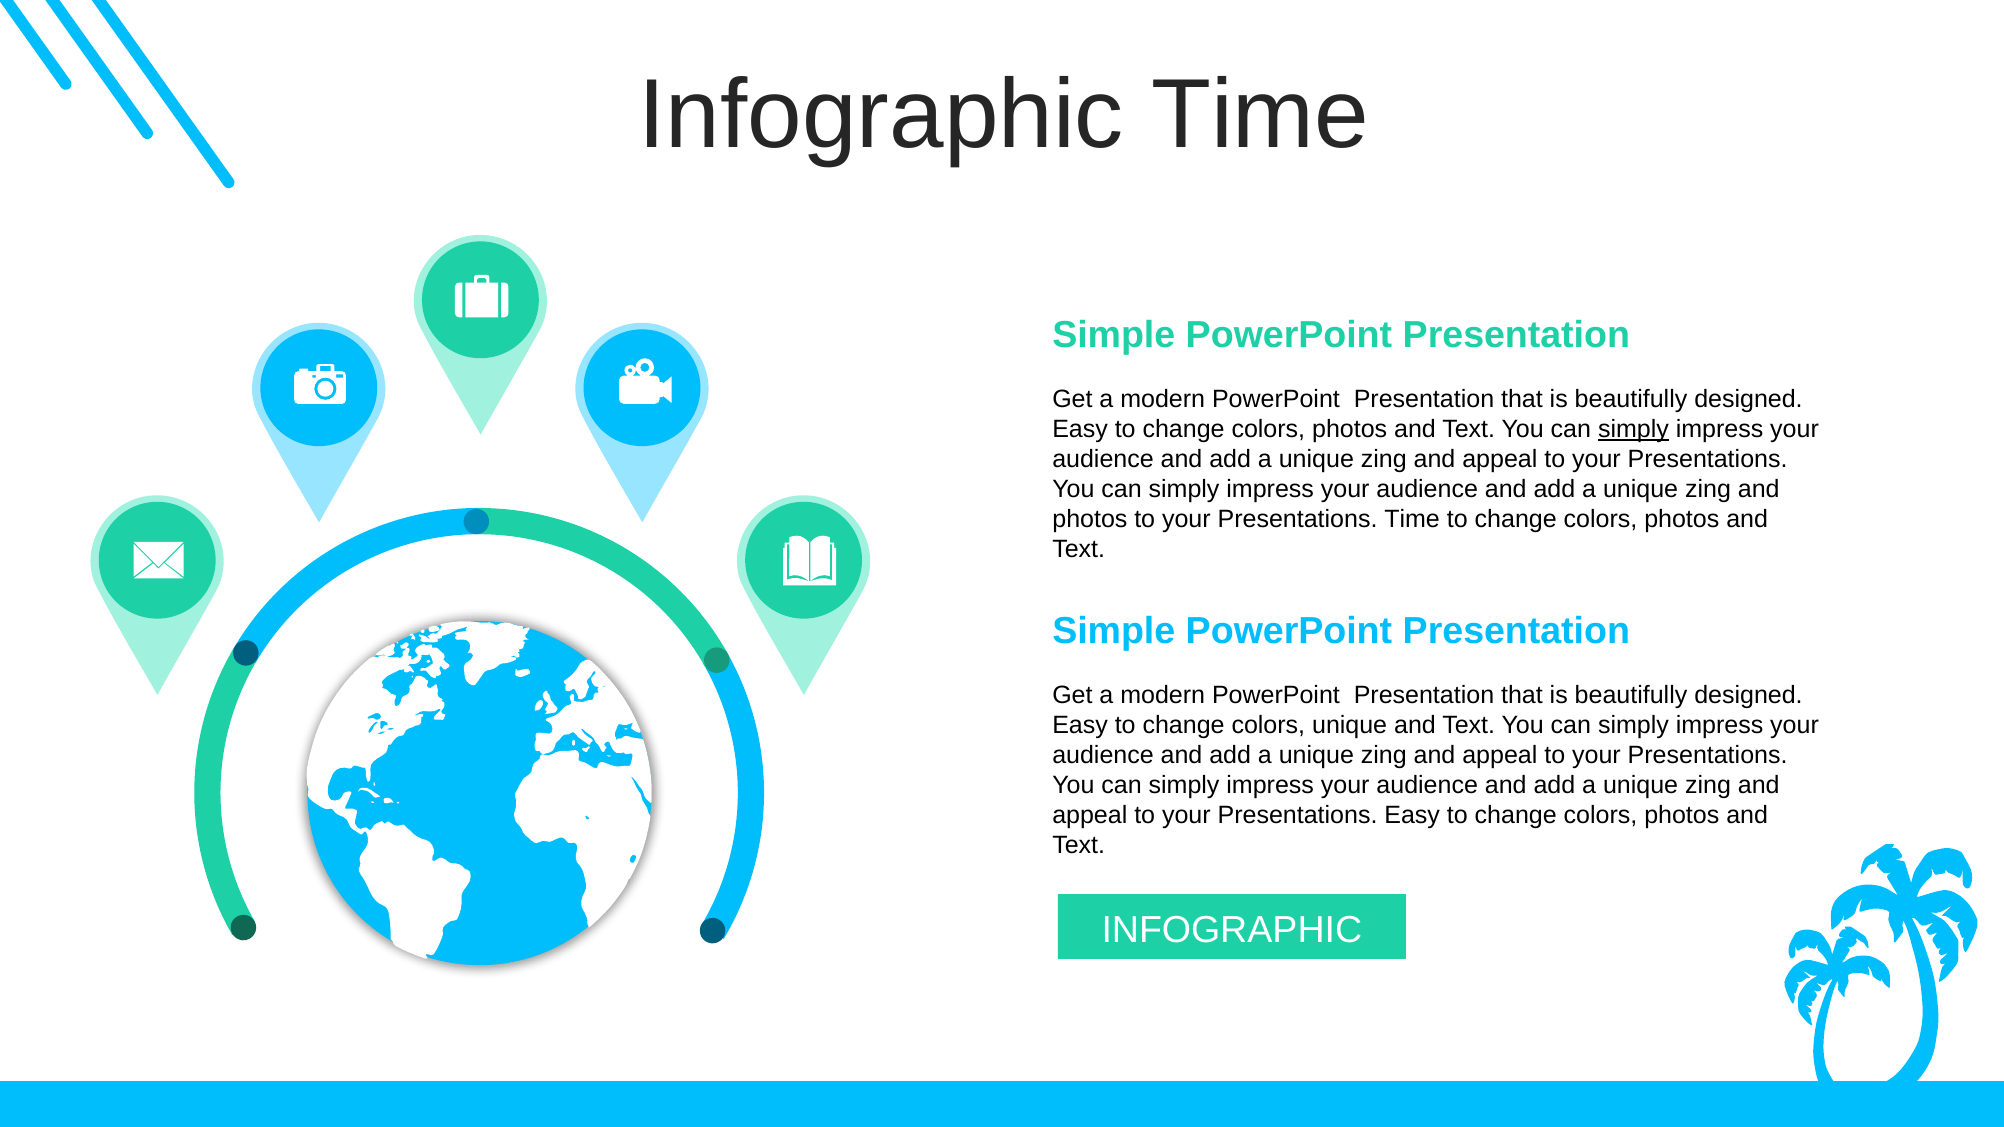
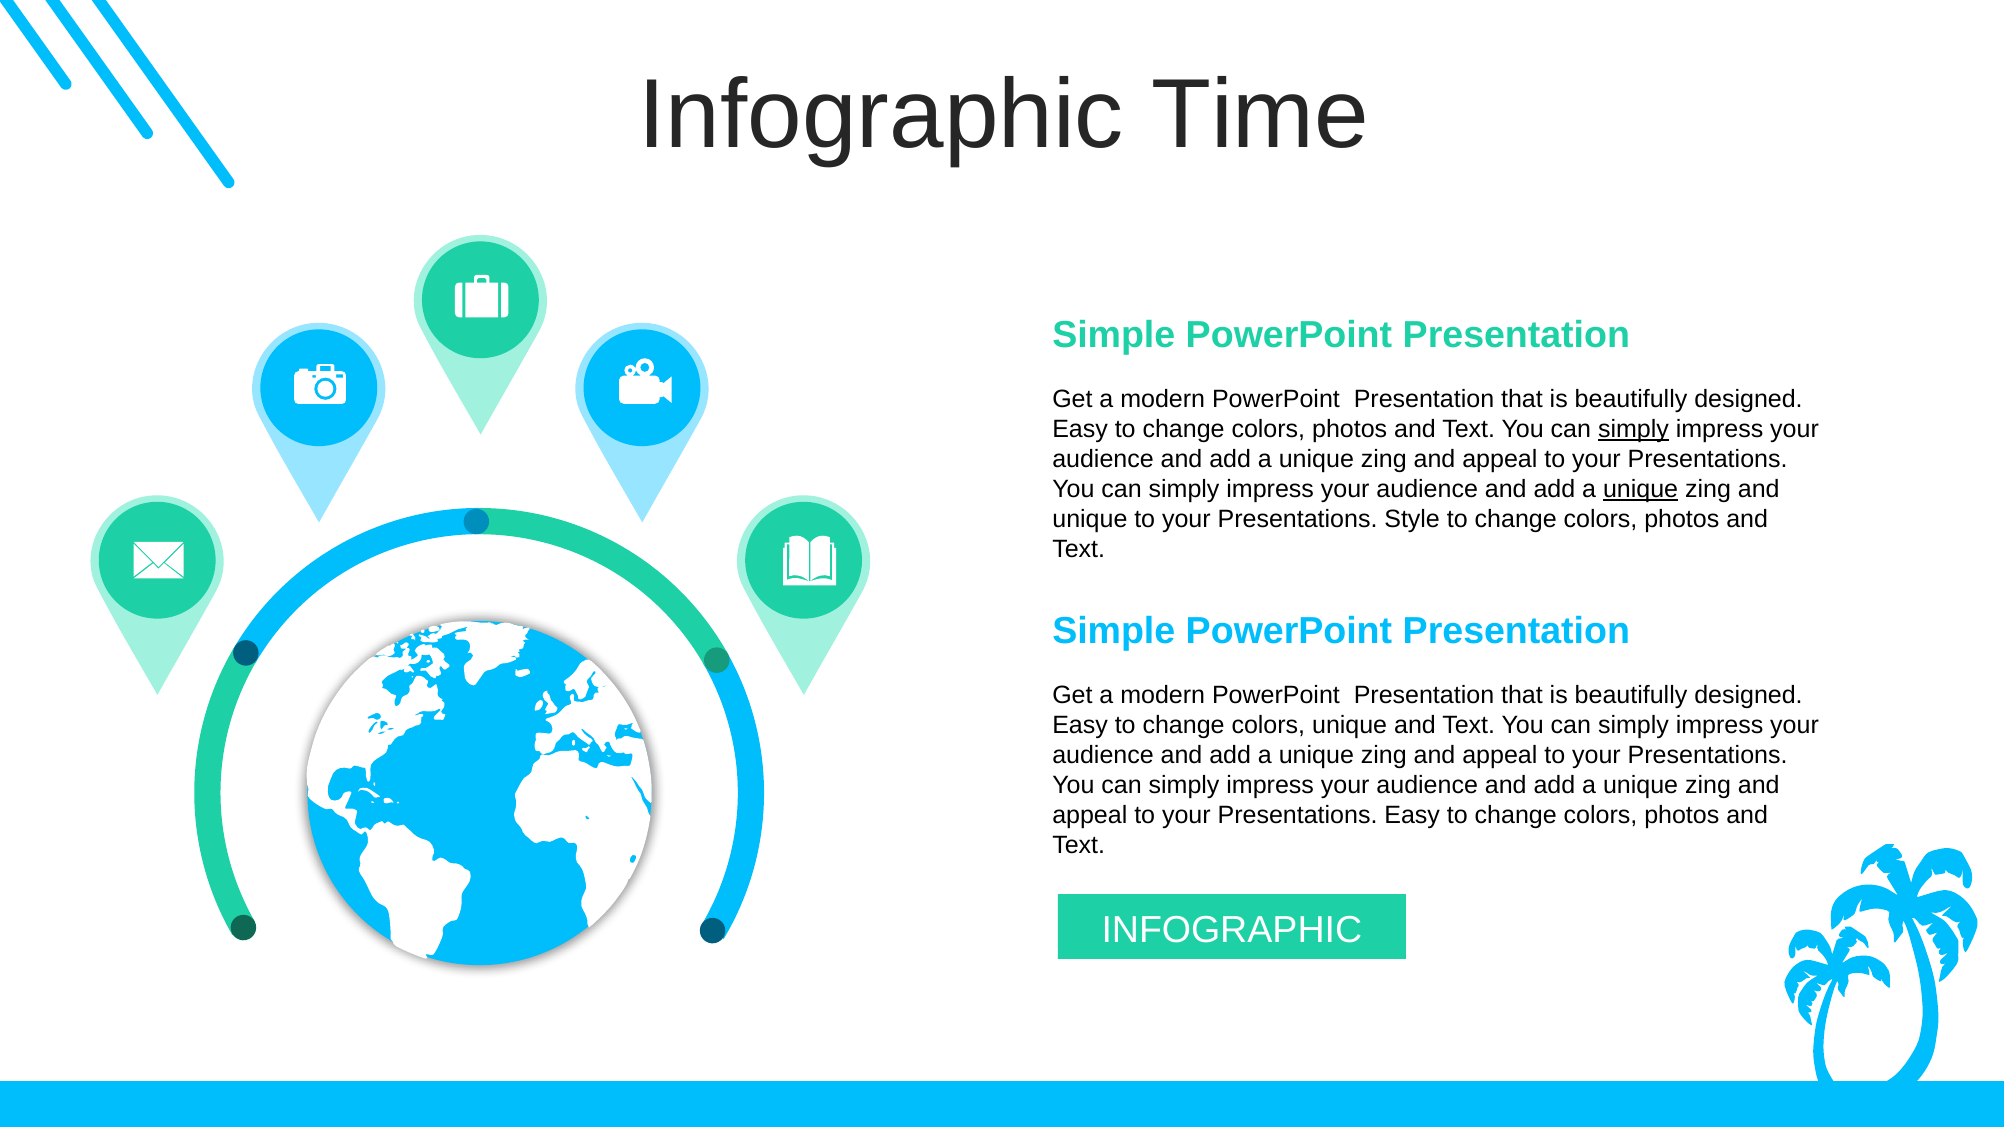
unique at (1641, 489) underline: none -> present
photos at (1090, 519): photos -> unique
Presentations Time: Time -> Style
